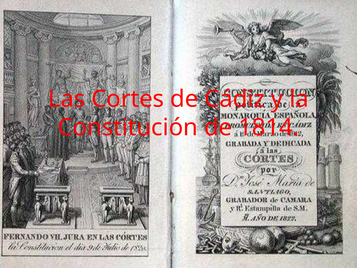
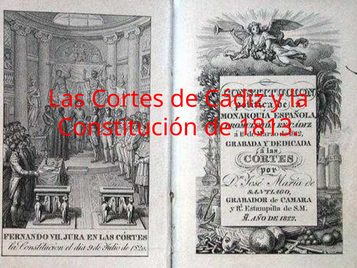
1814: 1814 -> 1813
